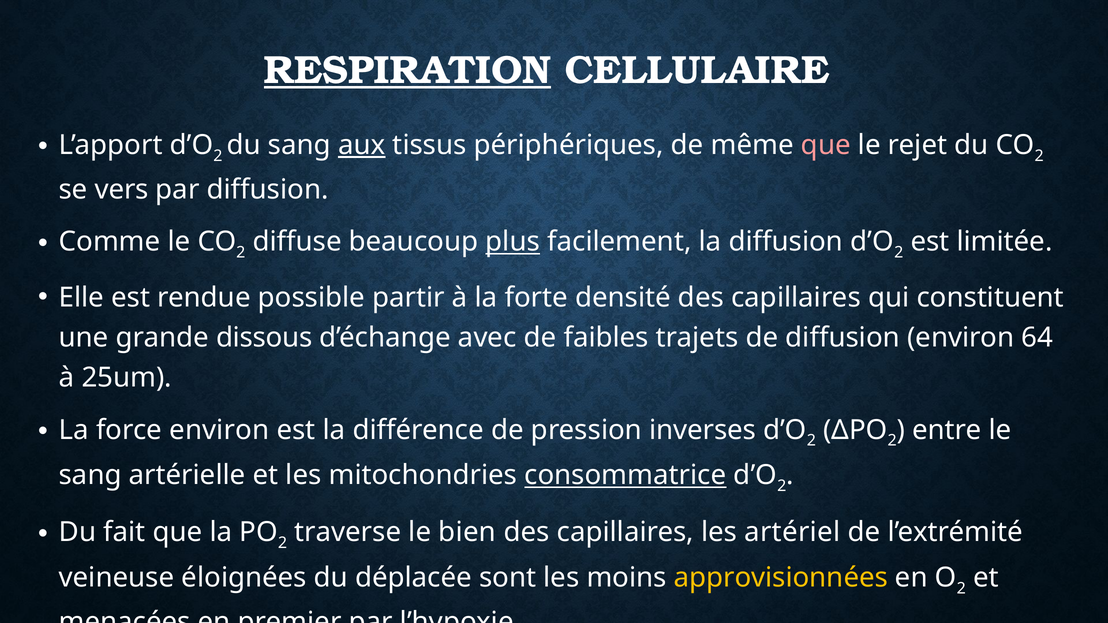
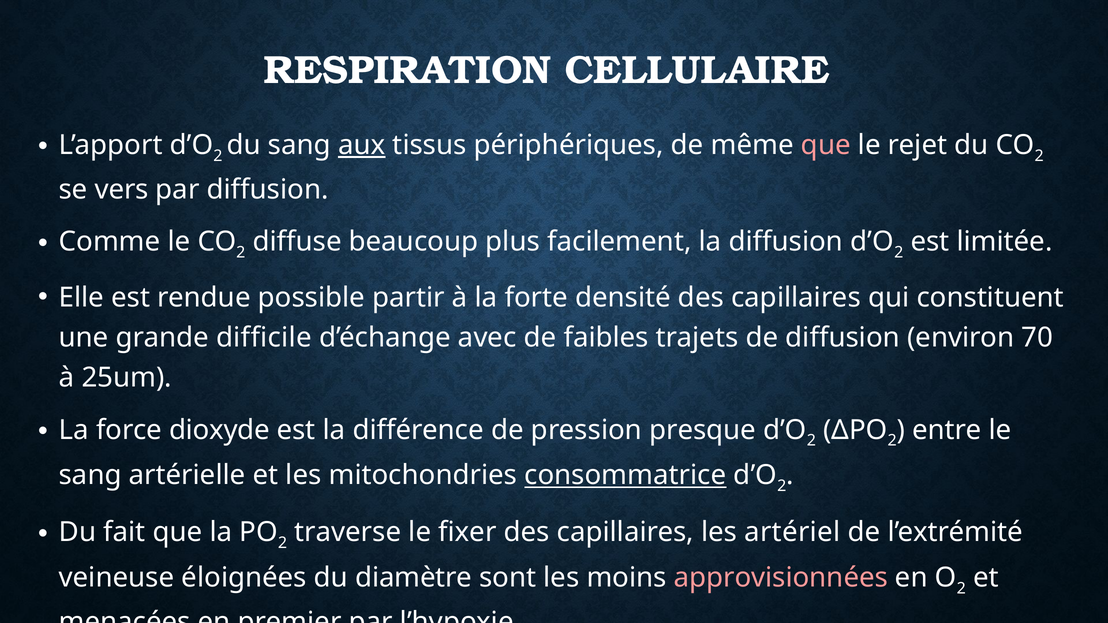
RESPIRATION underline: present -> none
plus underline: present -> none
dissous: dissous -> difficile
64: 64 -> 70
force environ: environ -> dioxyde
inverses: inverses -> presque
bien: bien -> fixer
déplacée: déplacée -> diamètre
approvisionnées colour: yellow -> pink
